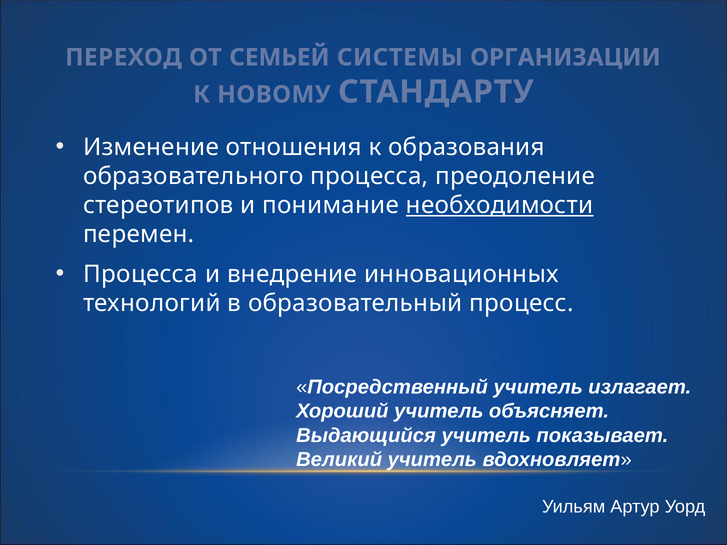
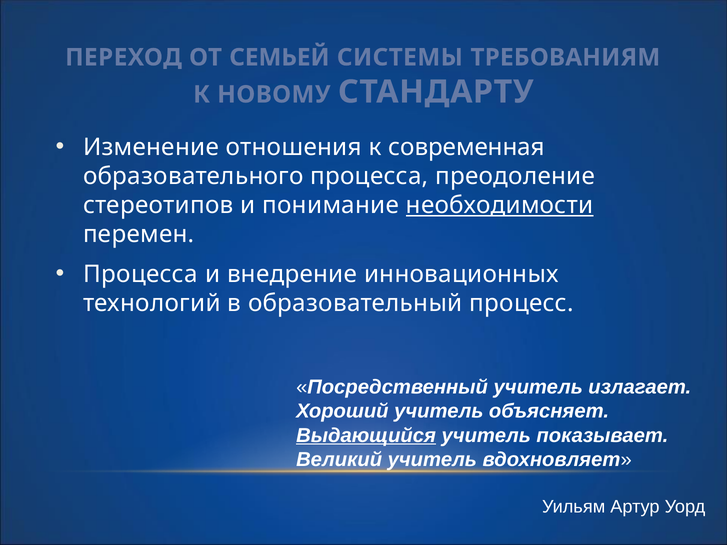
ОРГАНИЗАЦИИ: ОРГАНИЗАЦИИ -> ТРЕБОВАНИЯМ
образования: образования -> современная
Выдающийся underline: none -> present
